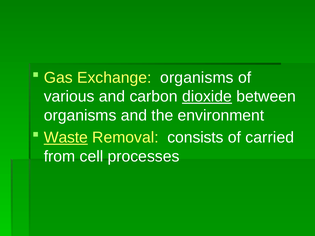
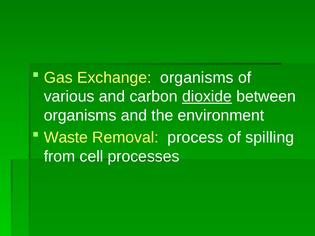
Waste underline: present -> none
consists: consists -> process
carried: carried -> spilling
